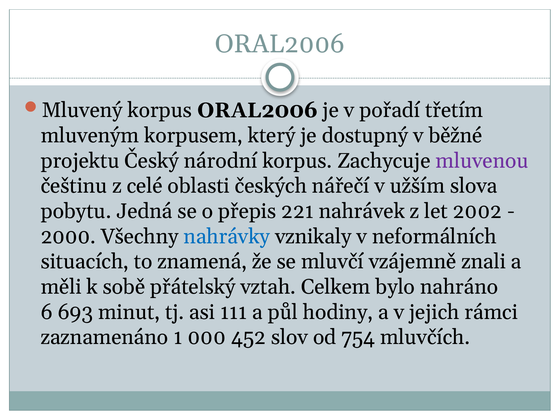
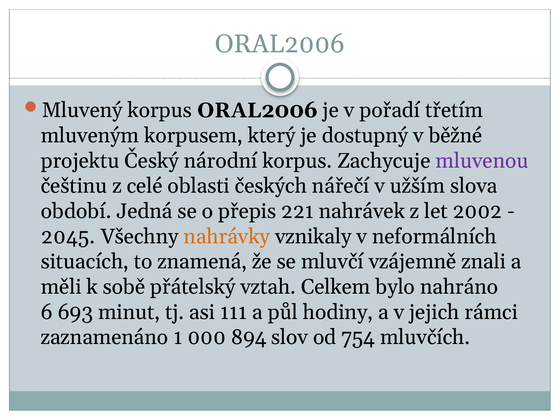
pobytu: pobytu -> období
2000: 2000 -> 2045
nahrávky colour: blue -> orange
452: 452 -> 894
